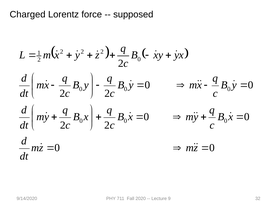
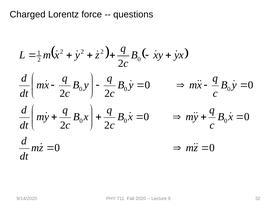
supposed: supposed -> questions
